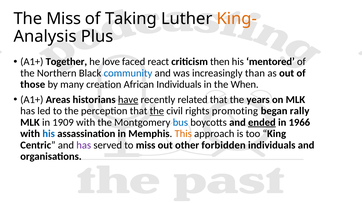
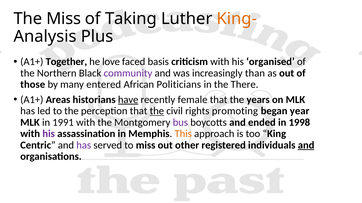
react: react -> basis
criticism then: then -> with
mentored: mentored -> organised
community colour: blue -> purple
creation: creation -> entered
African Individuals: Individuals -> Politicians
When: When -> There
related: related -> female
rally: rally -> year
1909: 1909 -> 1991
bus colour: blue -> purple
ended underline: present -> none
1966: 1966 -> 1998
his at (49, 134) colour: blue -> purple
forbidden: forbidden -> registered
and at (306, 145) underline: none -> present
